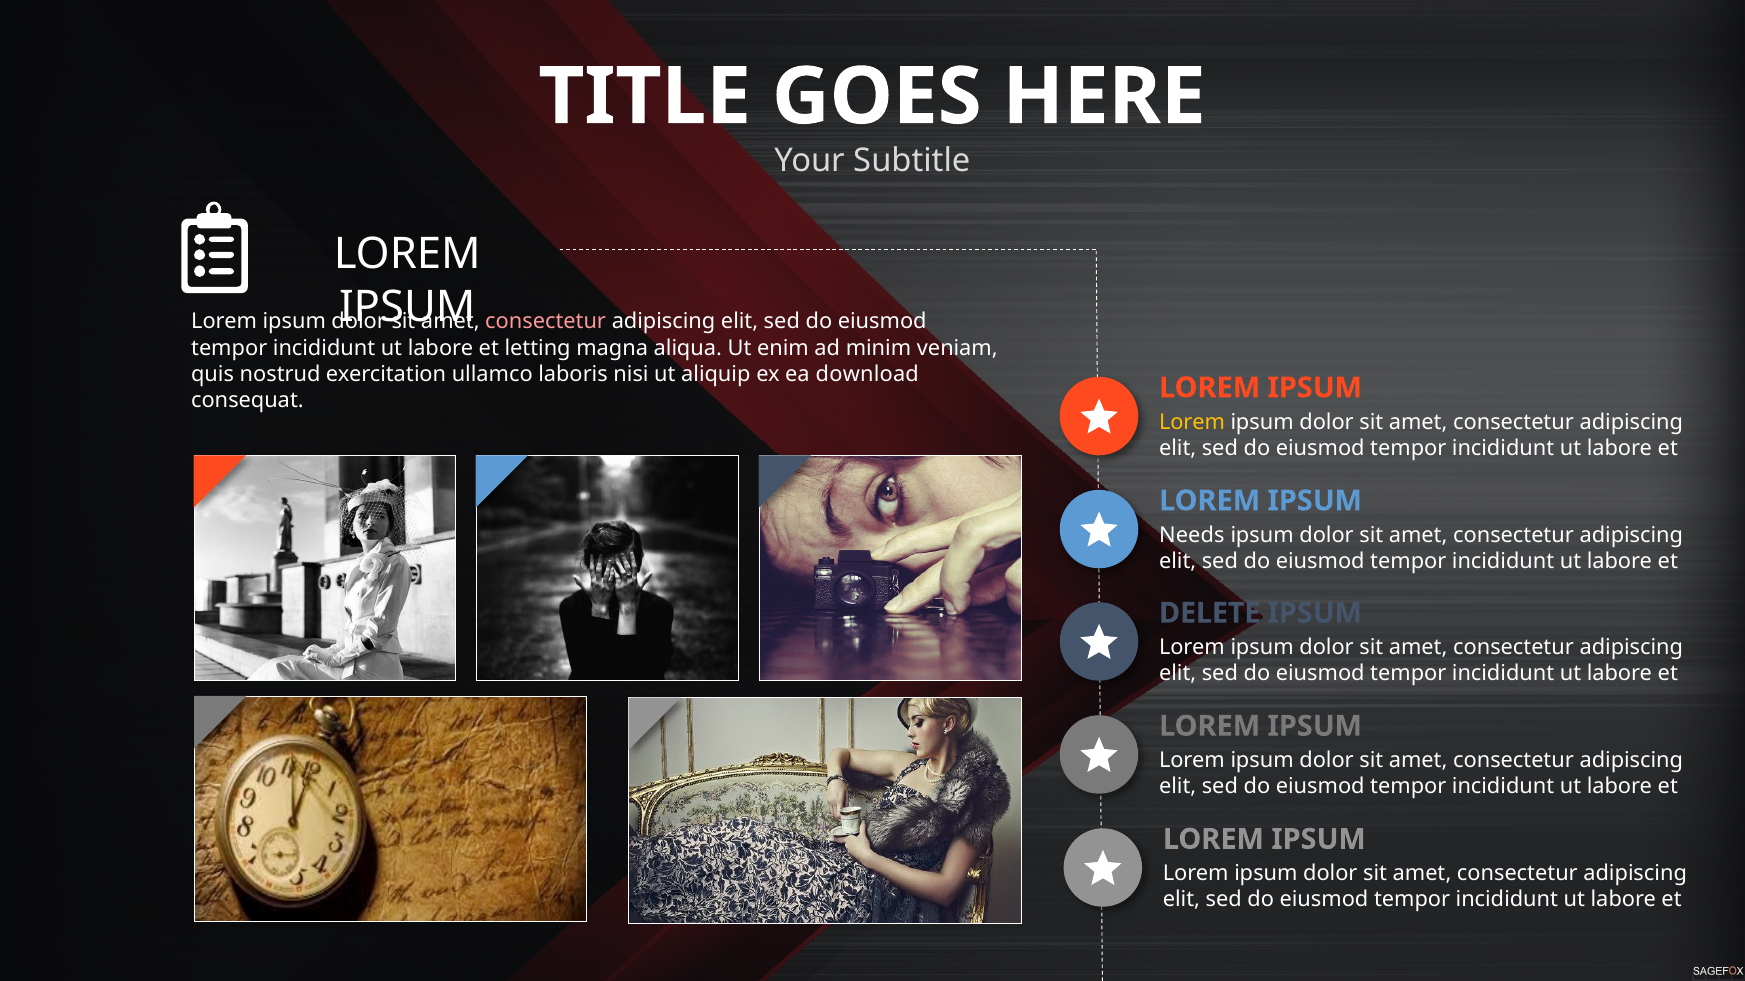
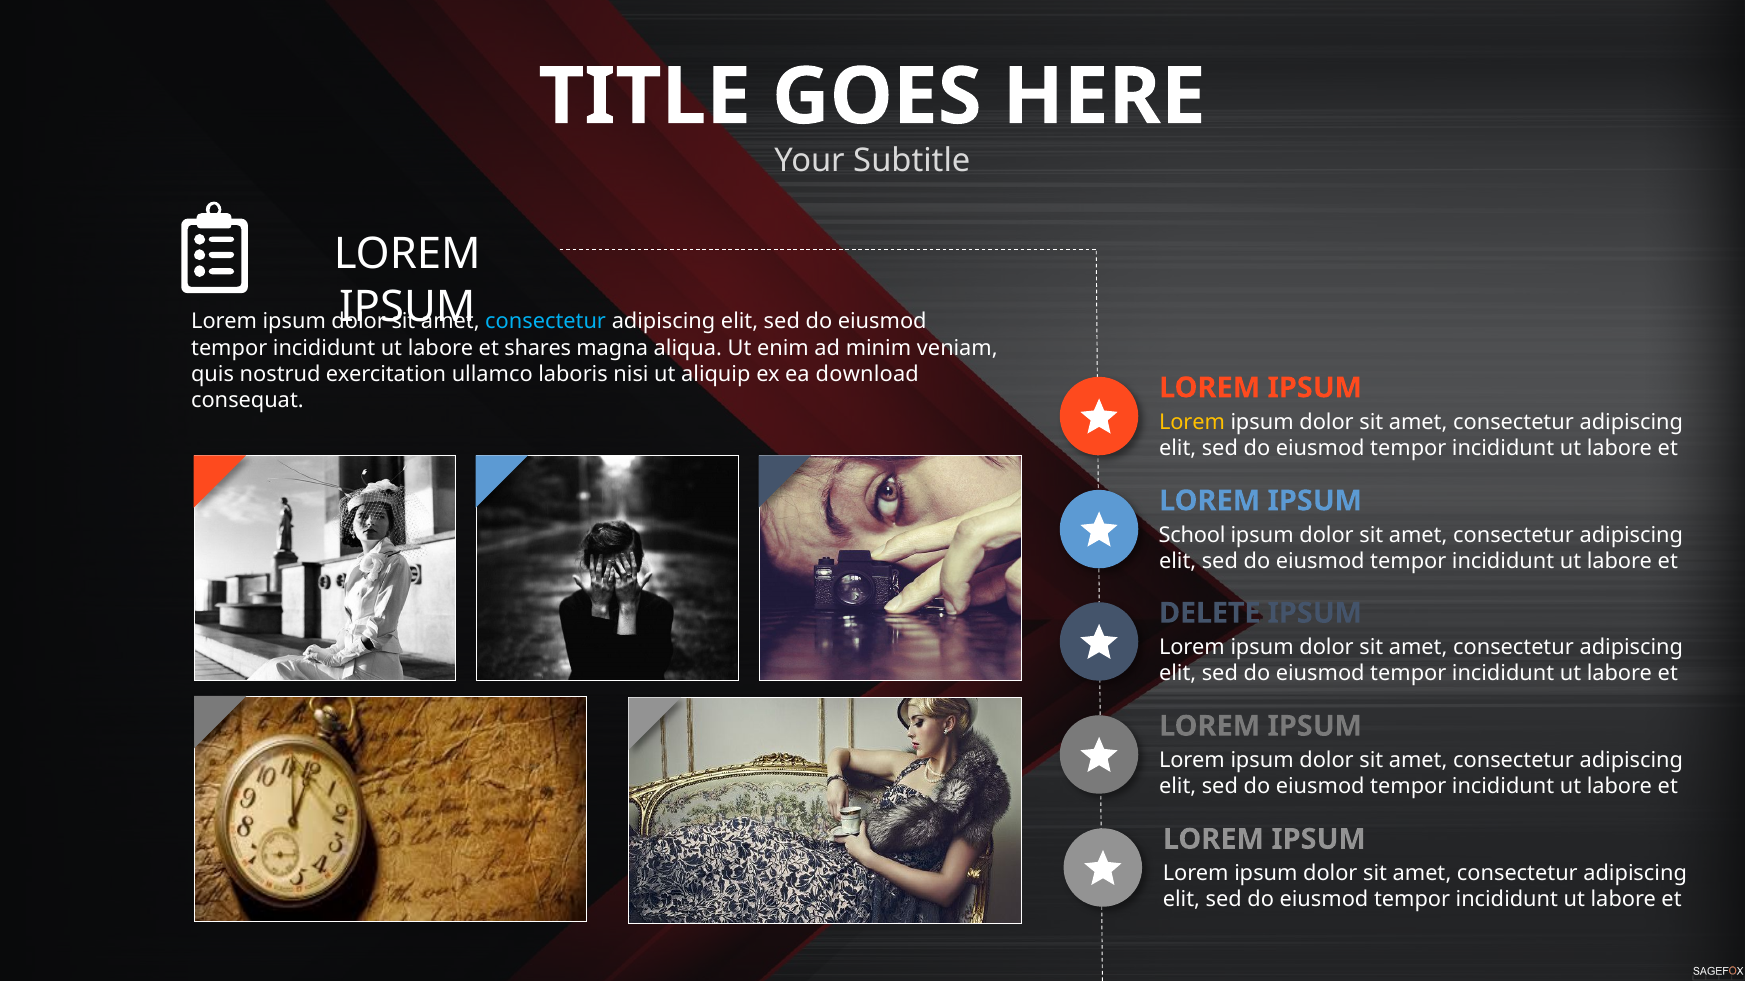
consectetur at (546, 322) colour: pink -> light blue
letting: letting -> shares
Needs: Needs -> School
